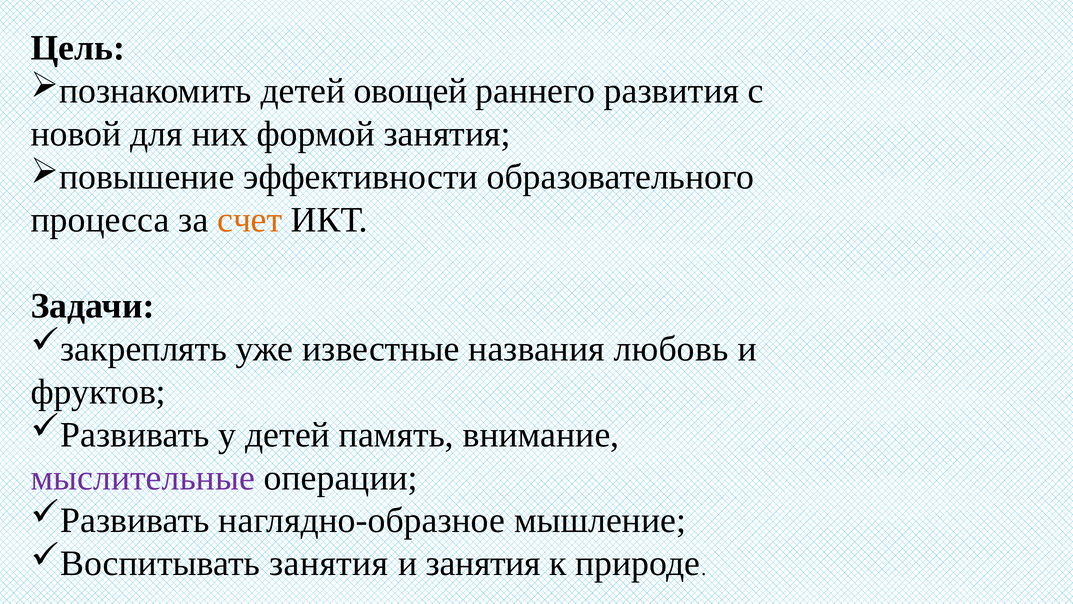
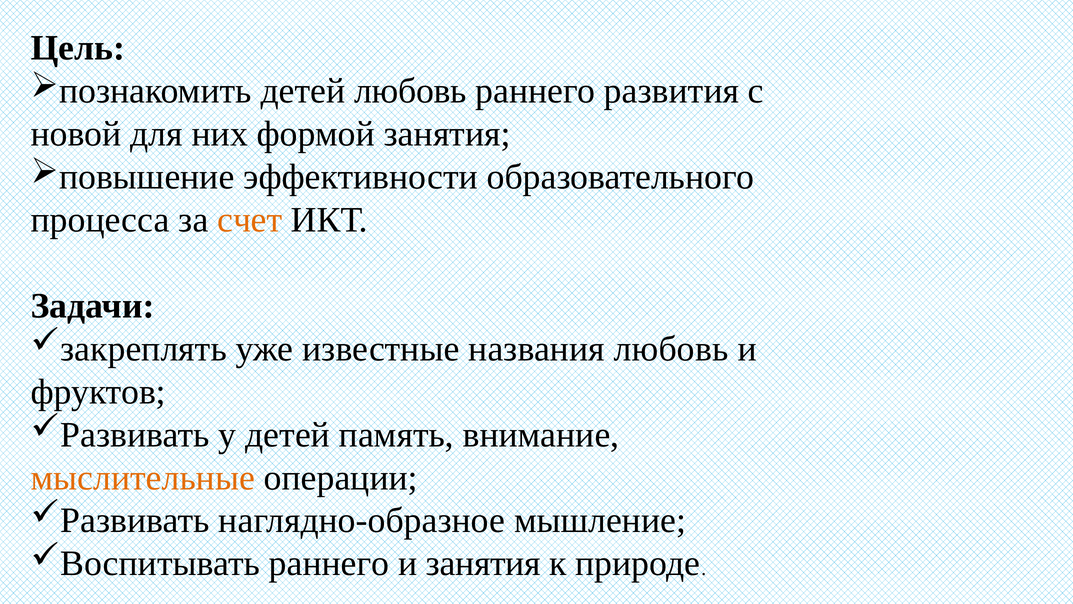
детей овощей: овощей -> любовь
мыслительные colour: purple -> orange
Воспитывать занятия: занятия -> раннего
